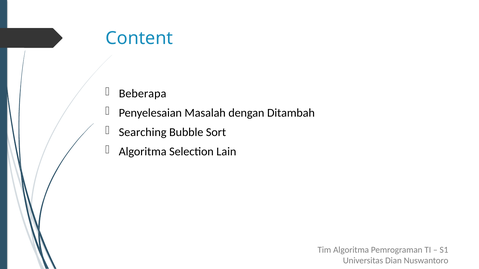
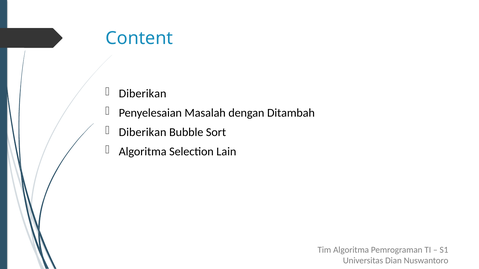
Beberapa at (143, 94): Beberapa -> Diberikan
Searching at (143, 132): Searching -> Diberikan
